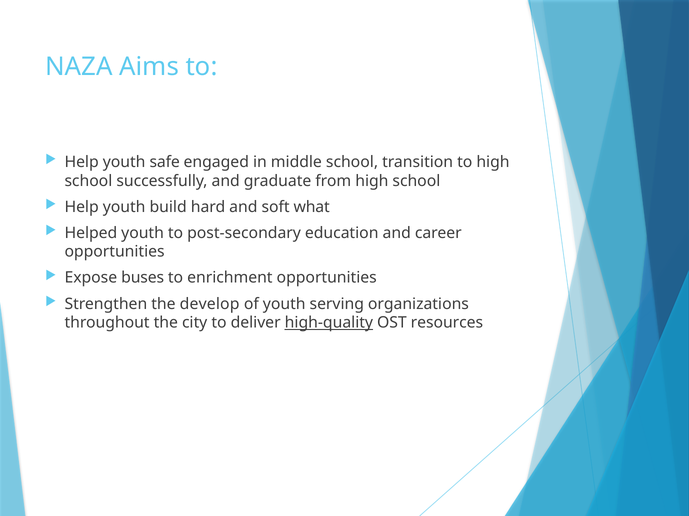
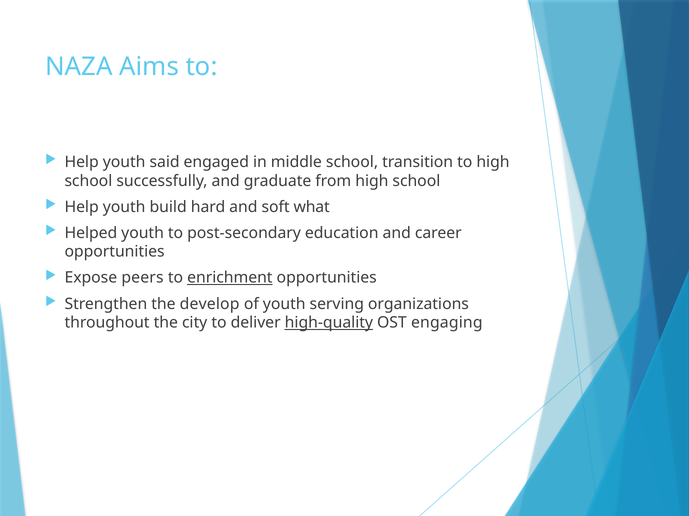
safe: safe -> said
buses: buses -> peers
enrichment underline: none -> present
resources: resources -> engaging
